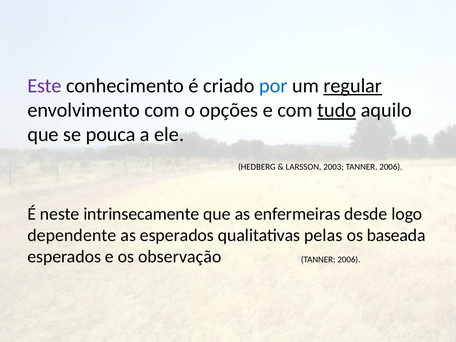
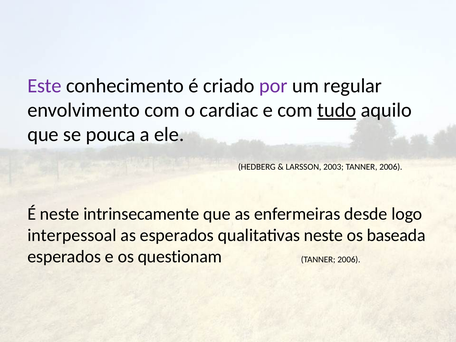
por colour: blue -> purple
regular underline: present -> none
opções: opções -> cardiac
dependente: dependente -> interpessoal
qualitativas pelas: pelas -> neste
observação: observação -> questionam
